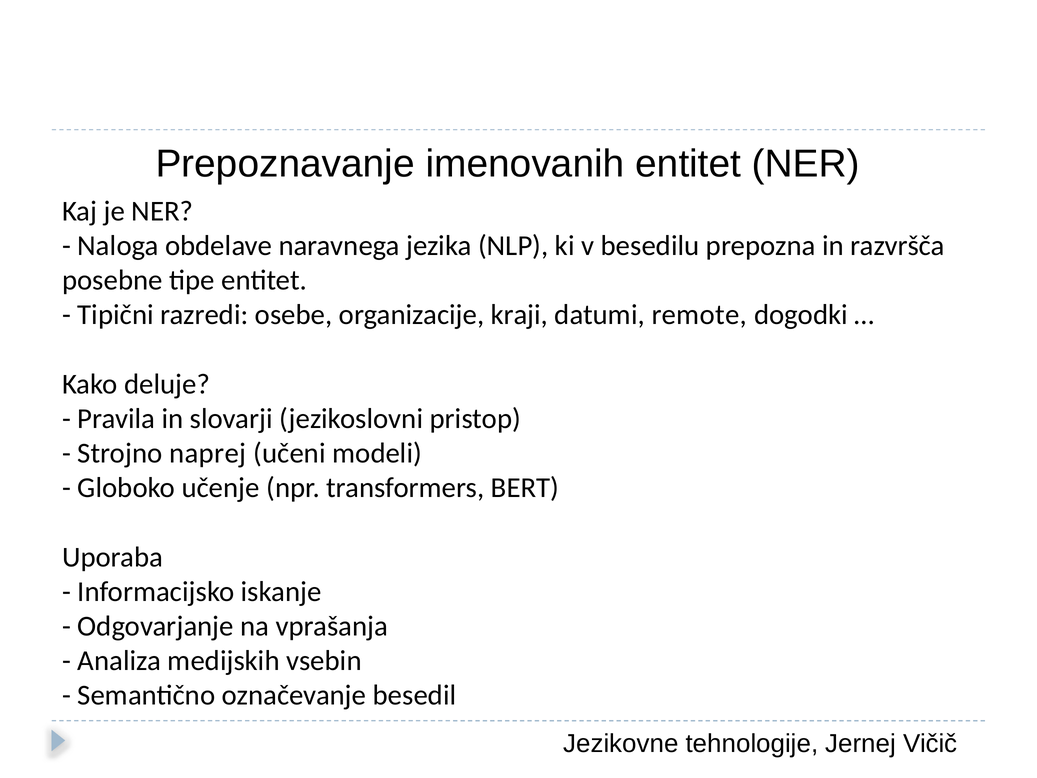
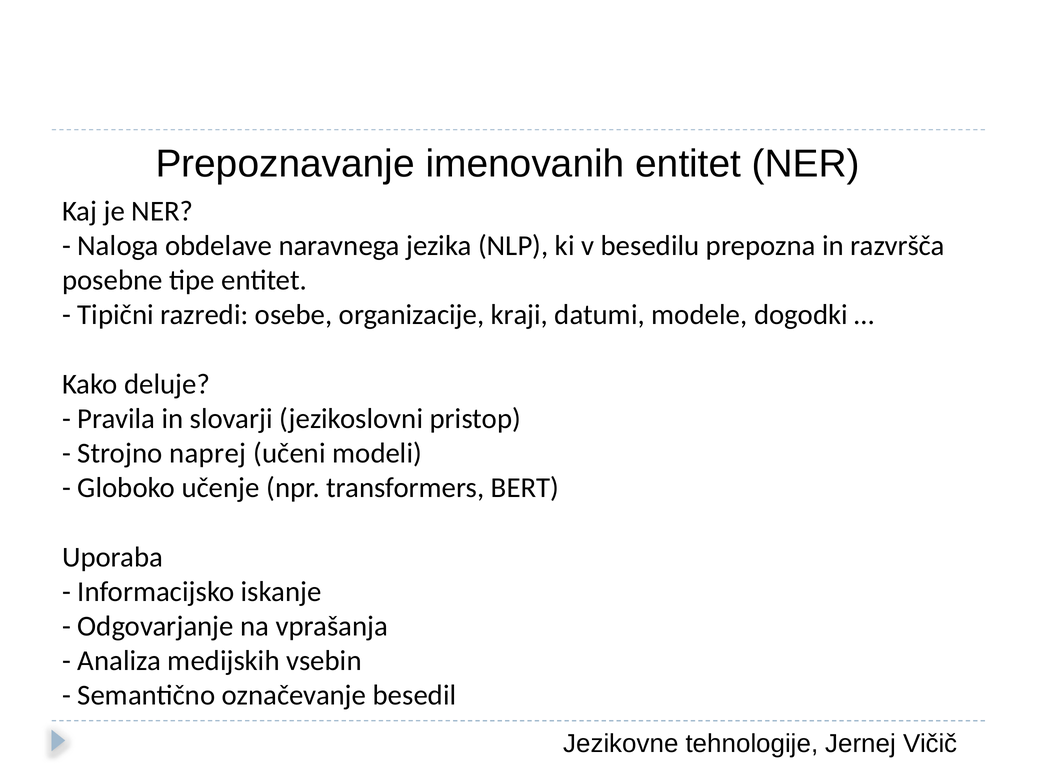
remote: remote -> modele
